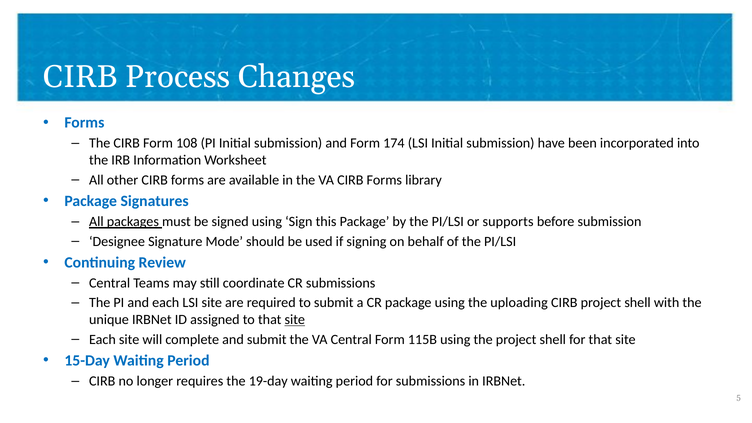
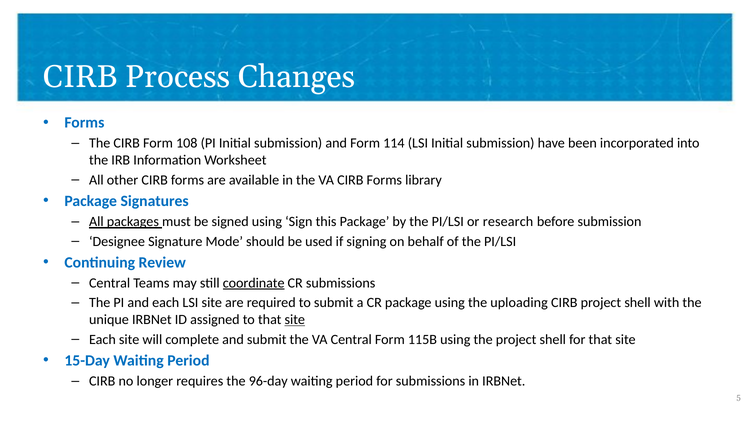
174: 174 -> 114
supports: supports -> research
coordinate underline: none -> present
19-day: 19-day -> 96-day
